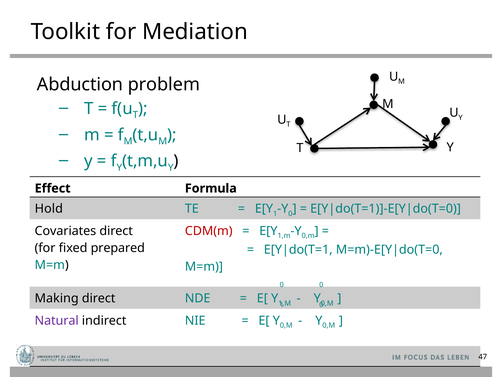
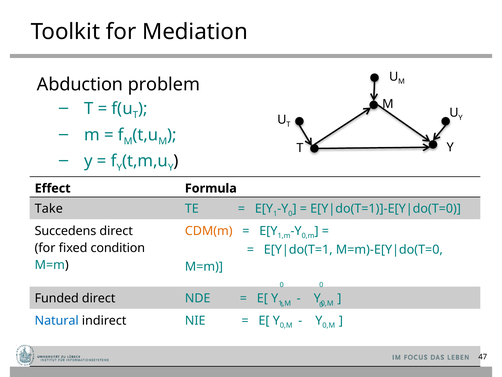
Hold: Hold -> Take
Covariates: Covariates -> Succedens
CDM(m colour: red -> orange
prepared: prepared -> condition
Making: Making -> Funded
Natural colour: purple -> blue
